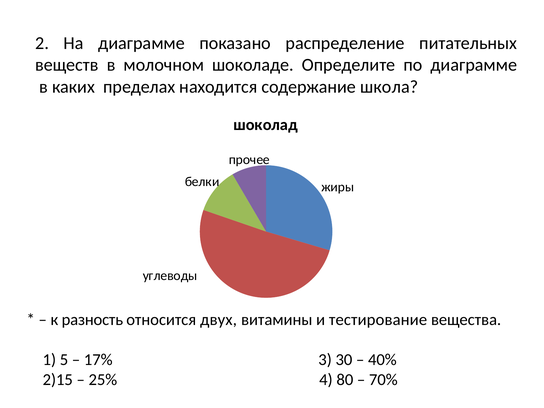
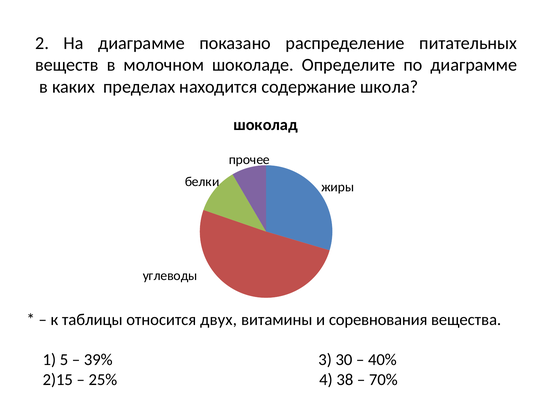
разность: разность -> таблицы
тестирование: тестирование -> соревнования
17%: 17% -> 39%
80: 80 -> 38
